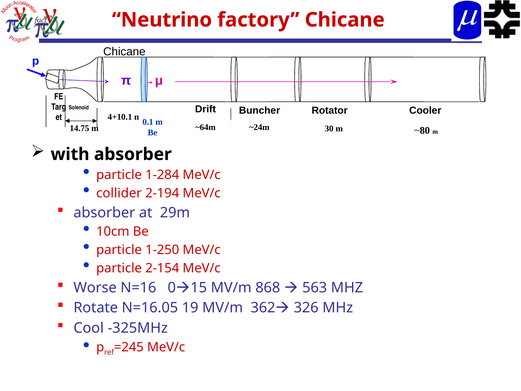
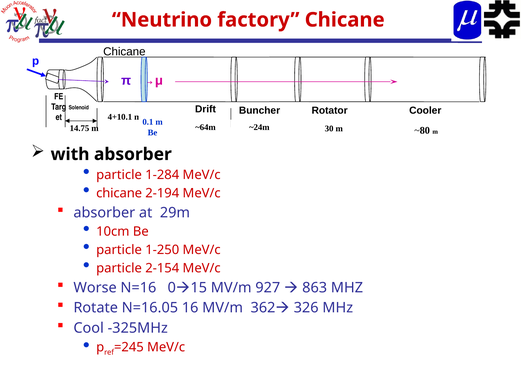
collider at (119, 193): collider -> chicane
868: 868 -> 927
563: 563 -> 863
19: 19 -> 16
